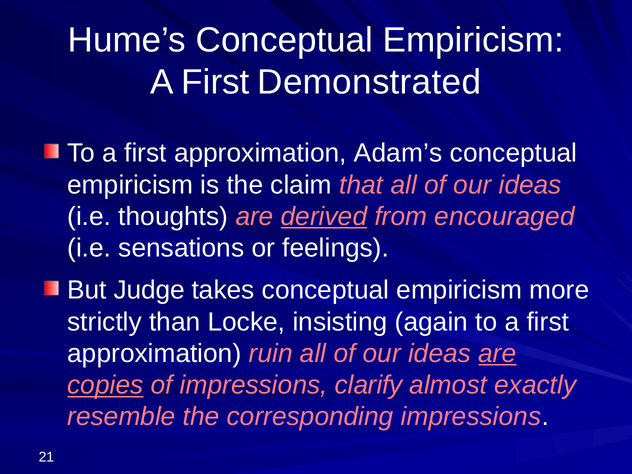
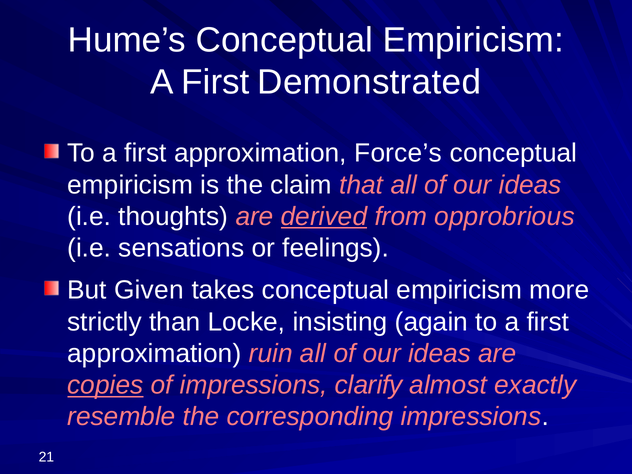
Adam’s: Adam’s -> Force’s
encouraged: encouraged -> opprobrious
Judge: Judge -> Given
are at (497, 353) underline: present -> none
